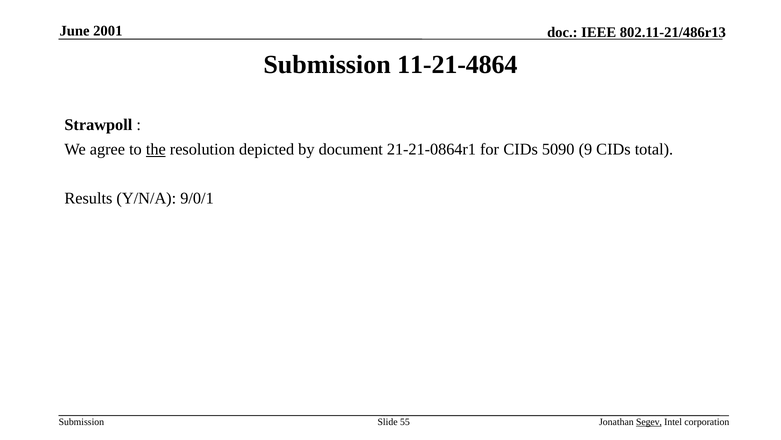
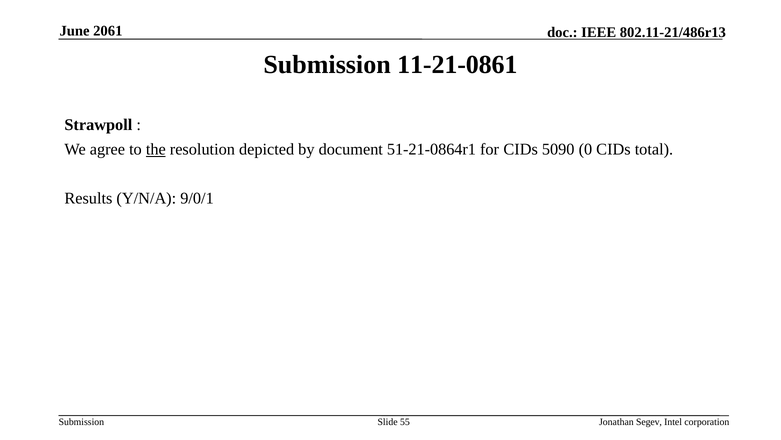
2001: 2001 -> 2061
11-21-4864: 11-21-4864 -> 11-21-0861
21-21-0864r1: 21-21-0864r1 -> 51-21-0864r1
9: 9 -> 0
Segev underline: present -> none
